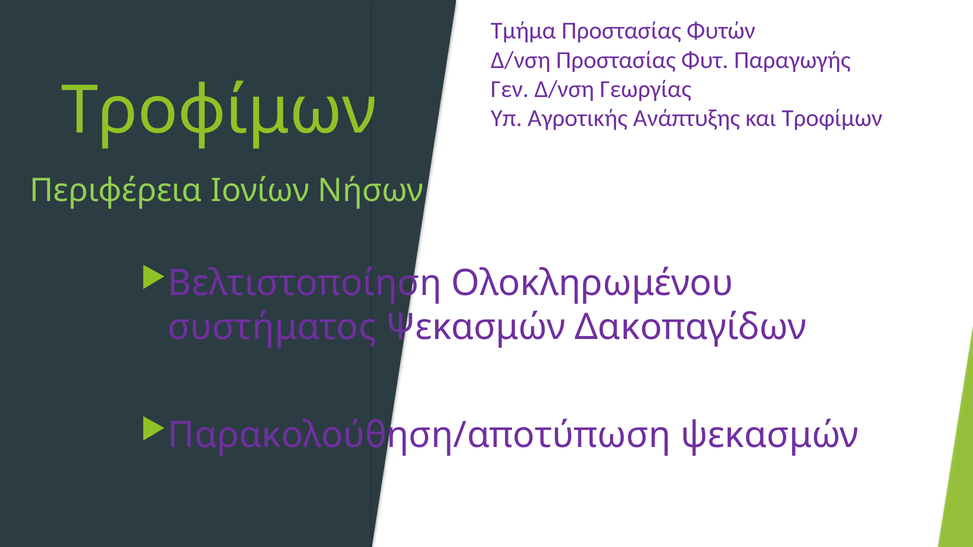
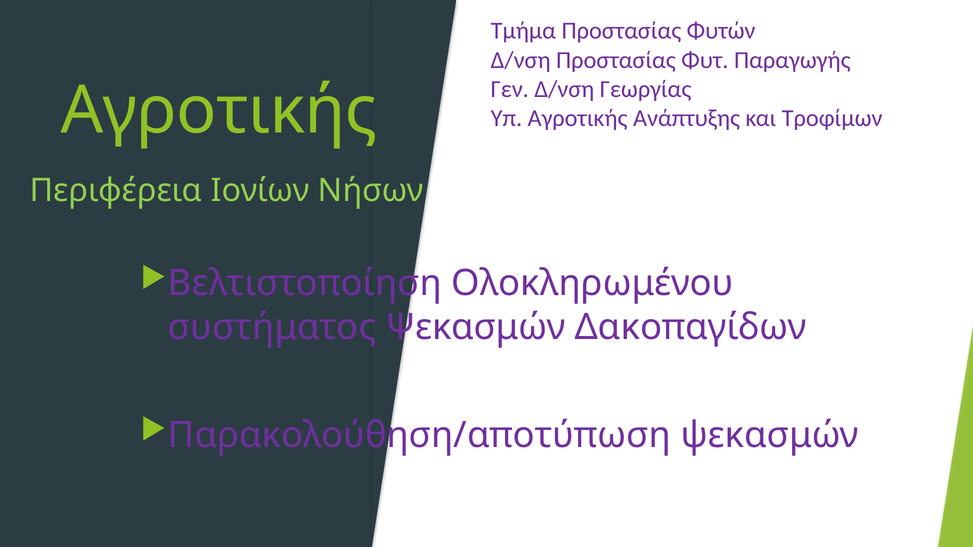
Τροφίμων at (219, 111): Τροφίμων -> Αγροτικής
